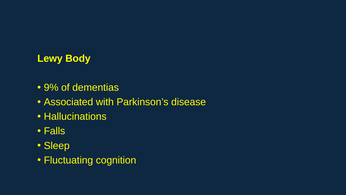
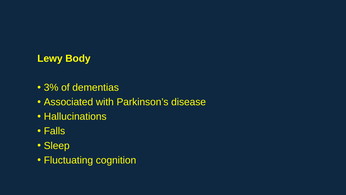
9%: 9% -> 3%
